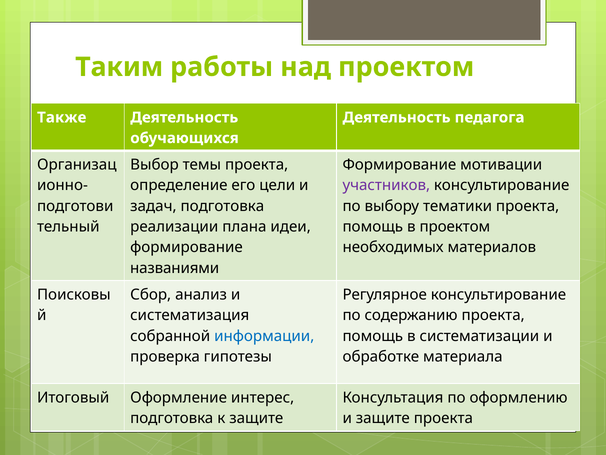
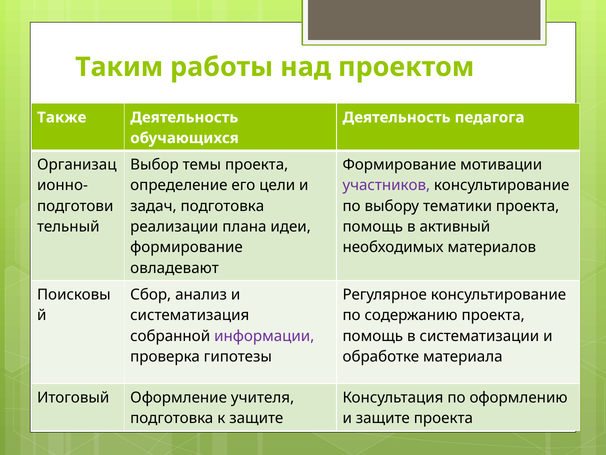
в проектом: проектом -> активный
названиями: названиями -> овладевают
информации colour: blue -> purple
интерес: интерес -> учителя
